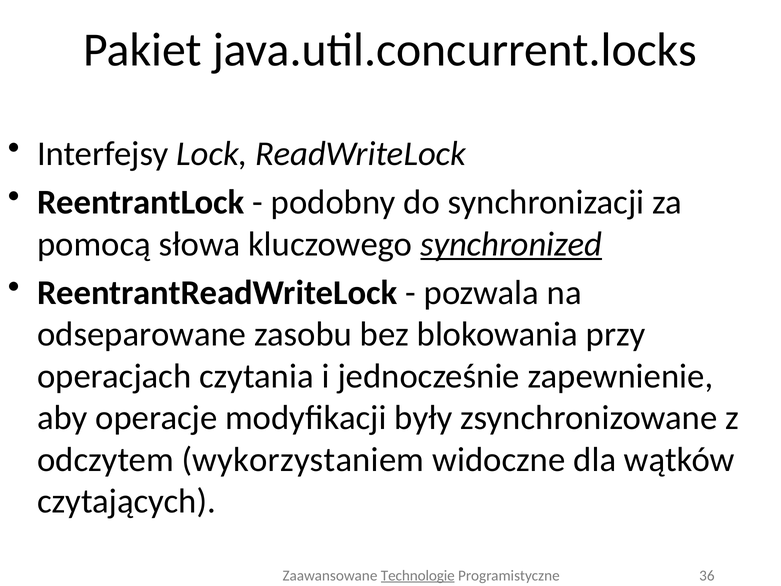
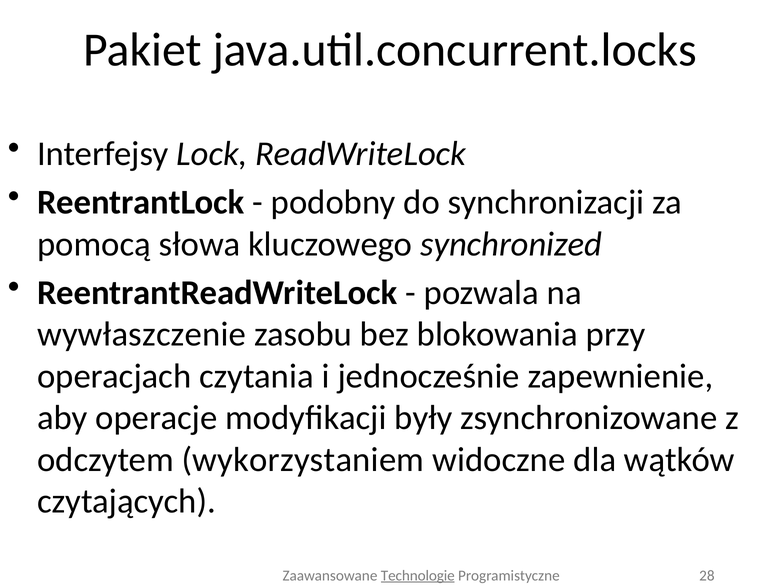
synchronized underline: present -> none
odseparowane: odseparowane -> wywłaszczenie
36: 36 -> 28
